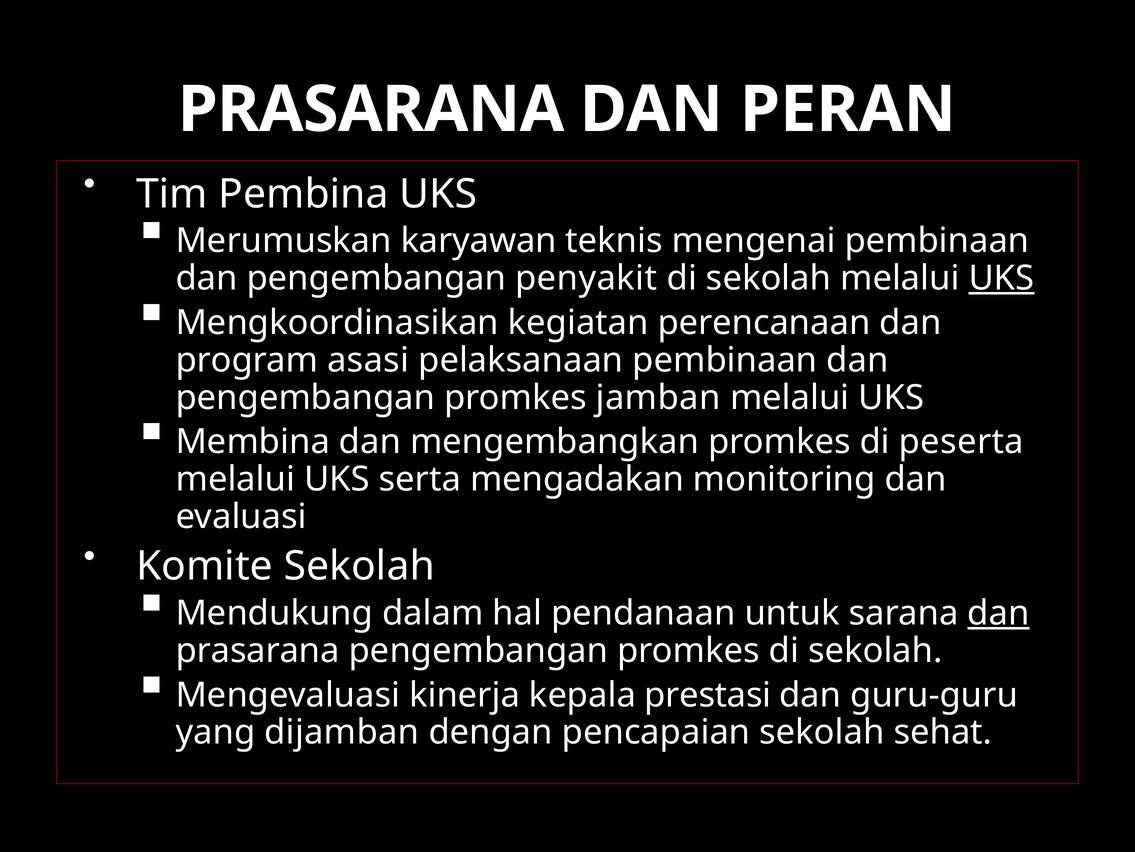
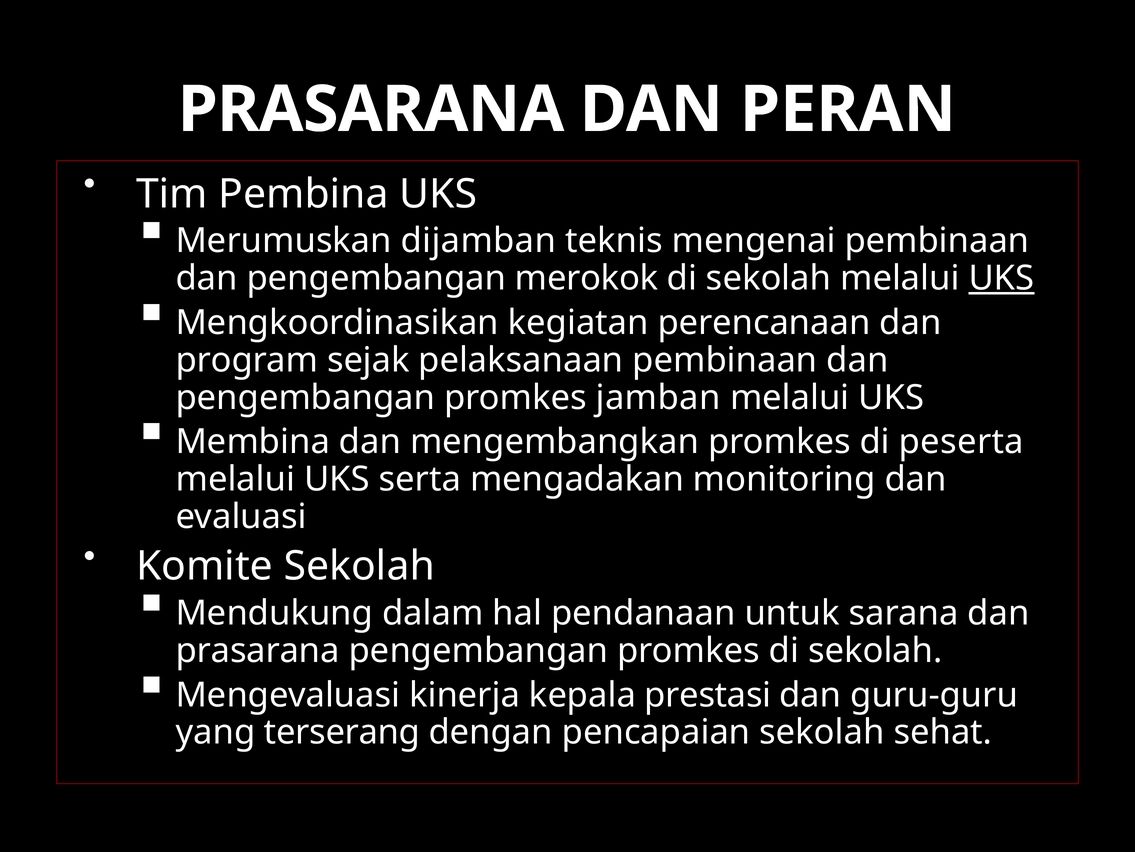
karyawan: karyawan -> dijamban
penyakit: penyakit -> merokok
asasi: asasi -> sejak
dan at (998, 613) underline: present -> none
dijamban: dijamban -> terserang
